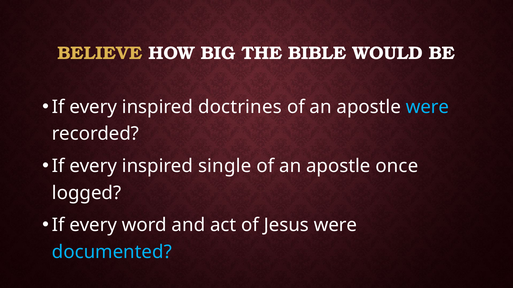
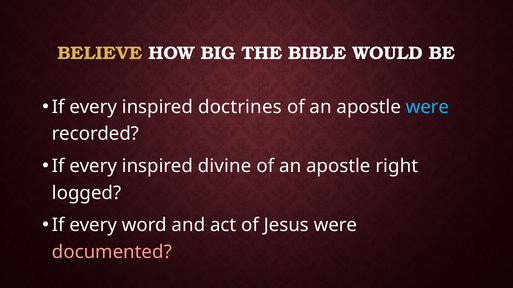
single: single -> divine
once: once -> right
documented colour: light blue -> pink
